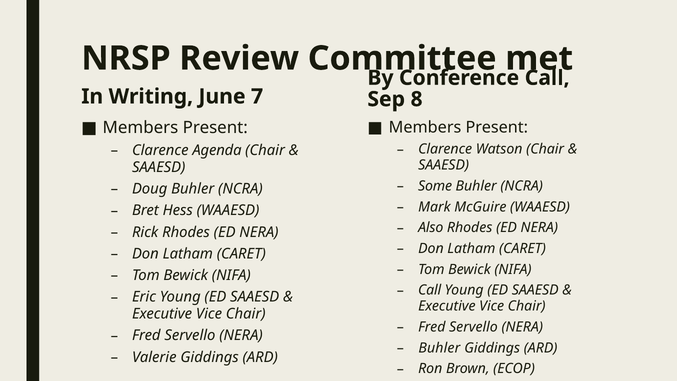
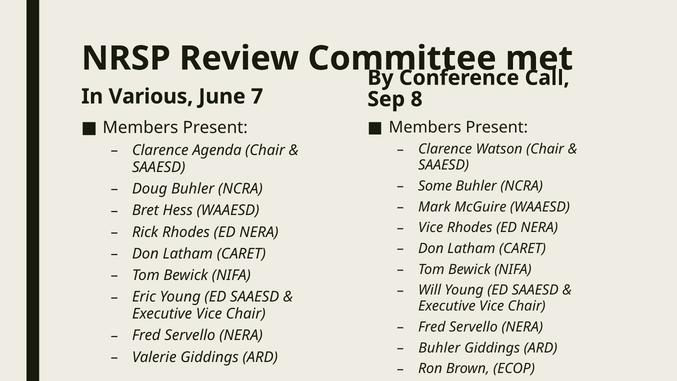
Writing: Writing -> Various
Also at (431, 228): Also -> Vice
Call at (430, 290): Call -> Will
